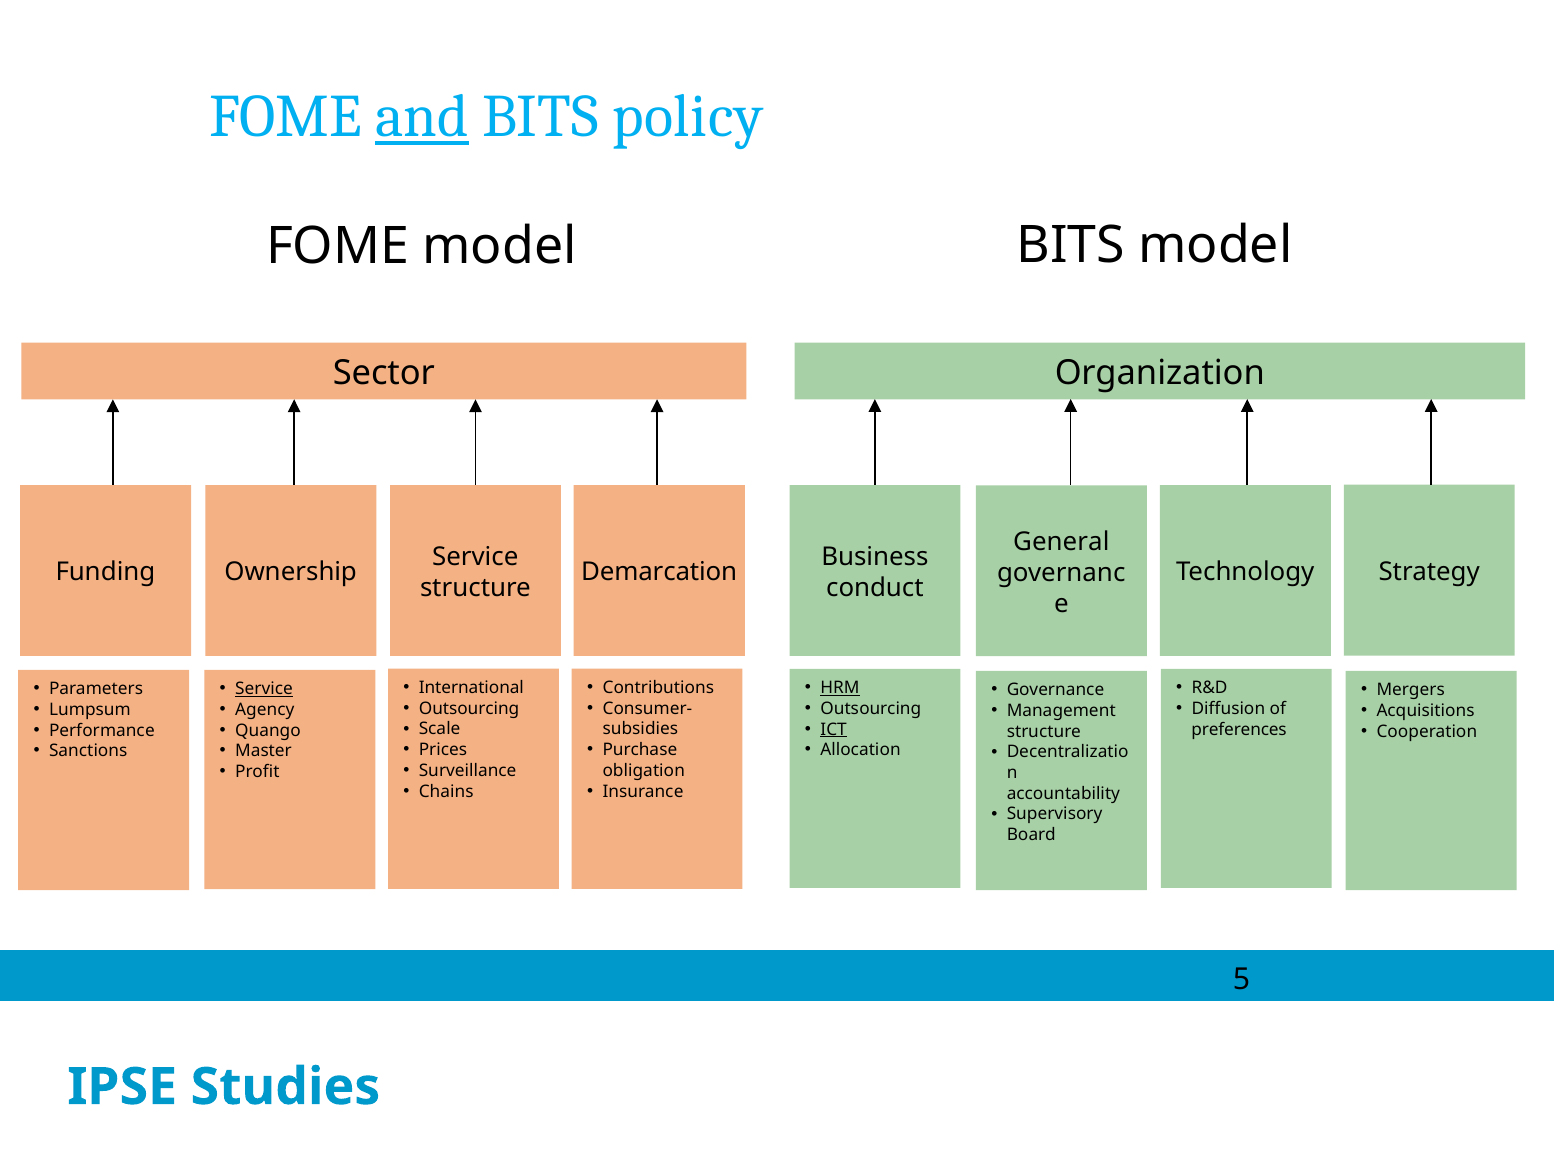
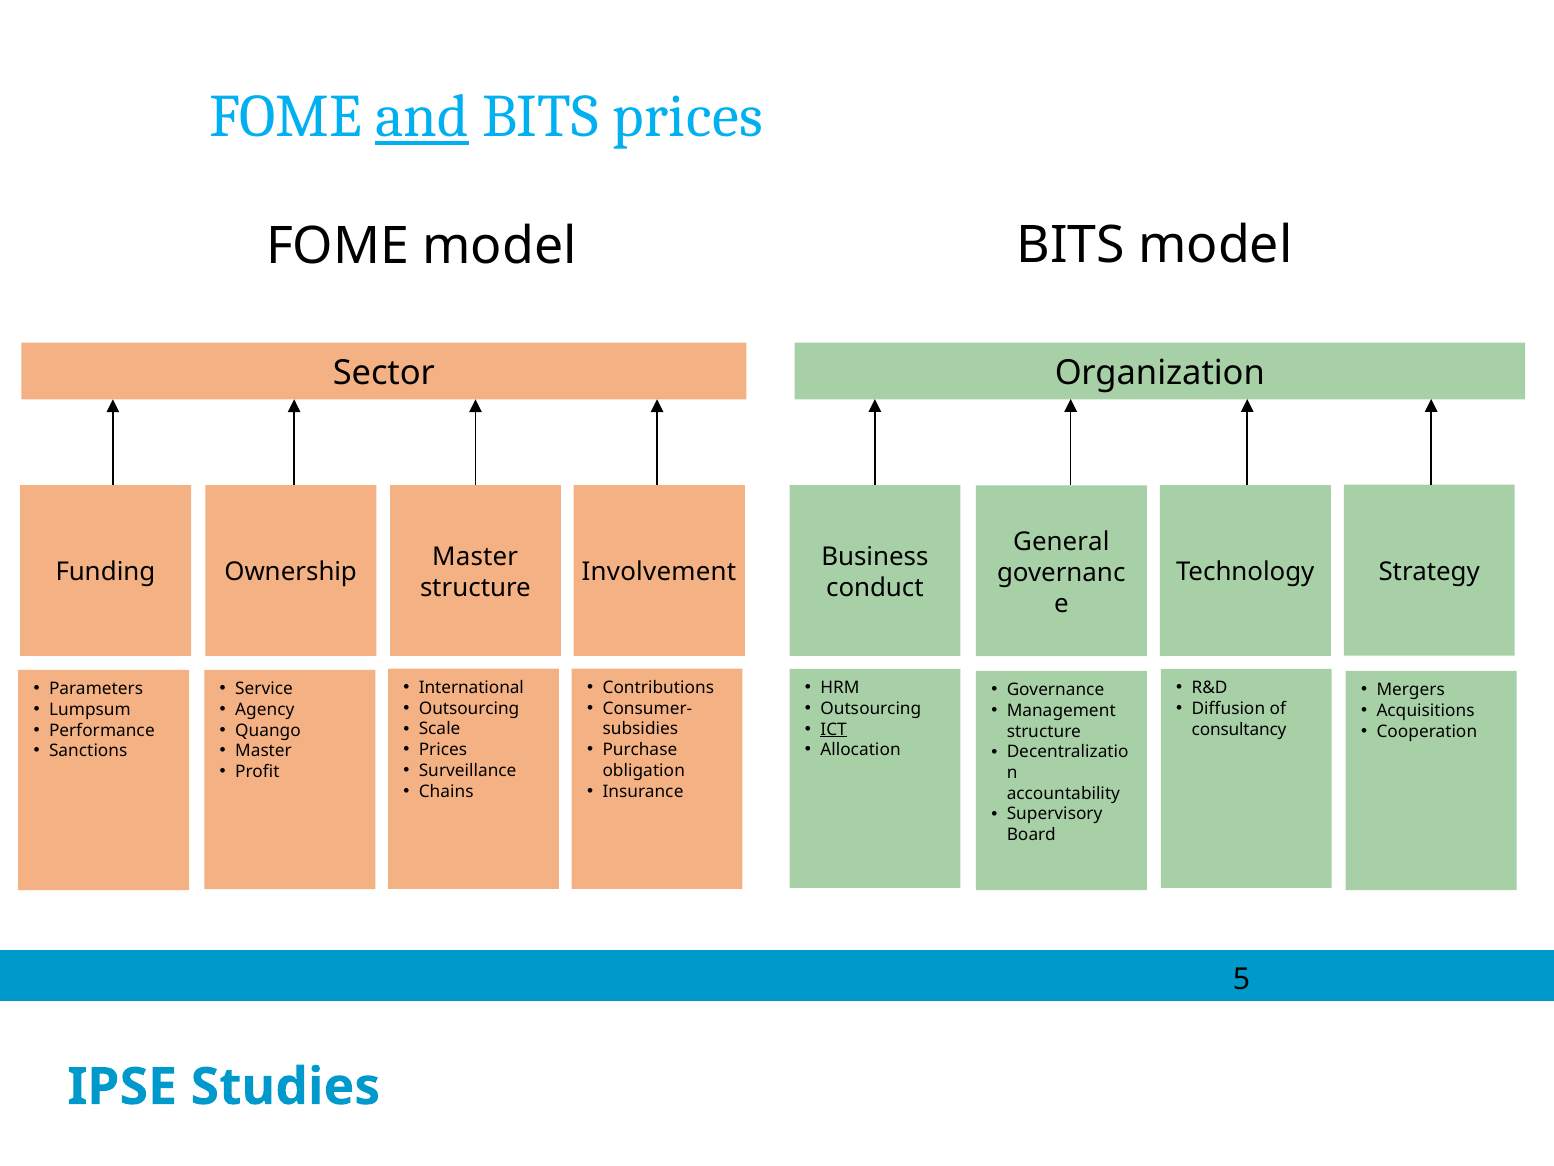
BITS policy: policy -> prices
Service at (475, 557): Service -> Master
Demarcation: Demarcation -> Involvement
HRM underline: present -> none
Service at (264, 689) underline: present -> none
preferences: preferences -> consultancy
